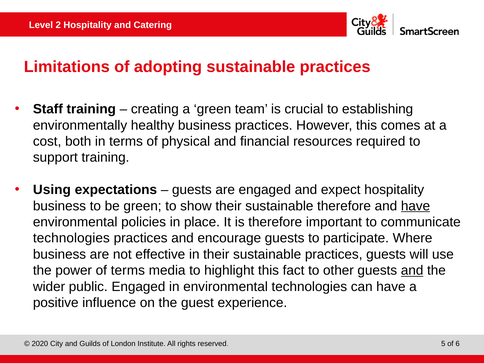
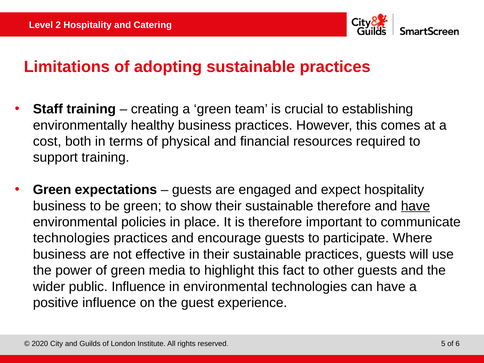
Using at (52, 190): Using -> Green
of terms: terms -> green
and at (412, 270) underline: present -> none
public Engaged: Engaged -> Influence
